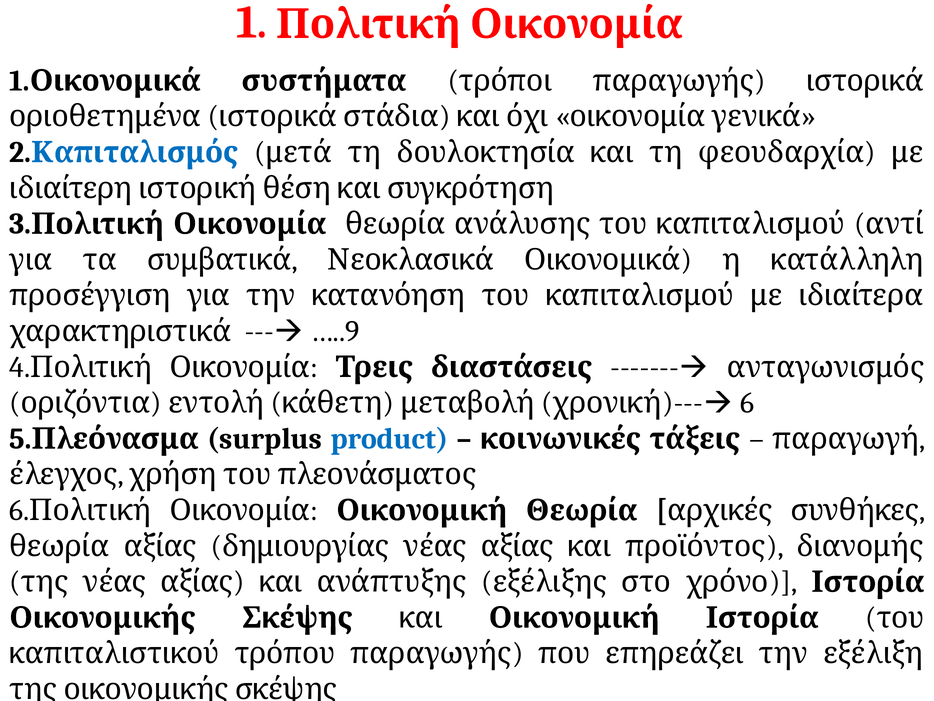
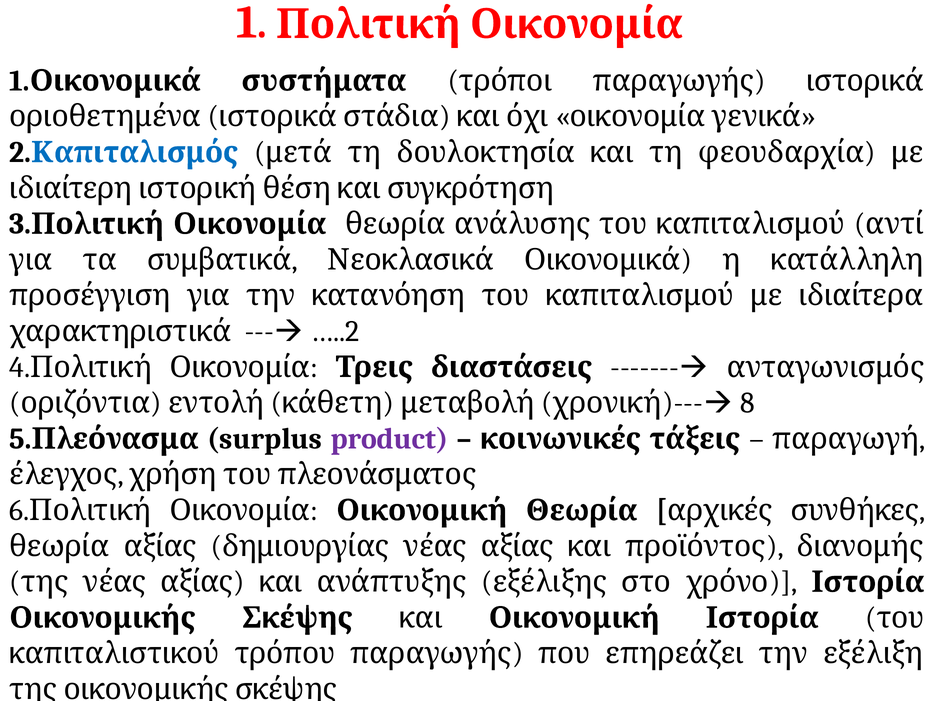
…..9: …..9 -> …..2
6 at (747, 403): 6 -> 8
product colour: blue -> purple
